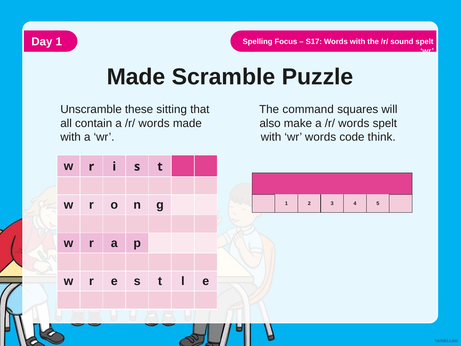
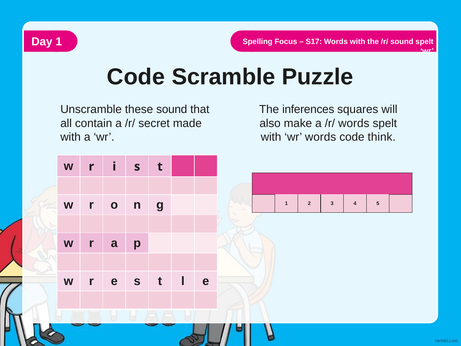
Made at (136, 77): Made -> Code
these sitting: sitting -> sound
command: command -> inferences
contain a /r/ words: words -> secret
